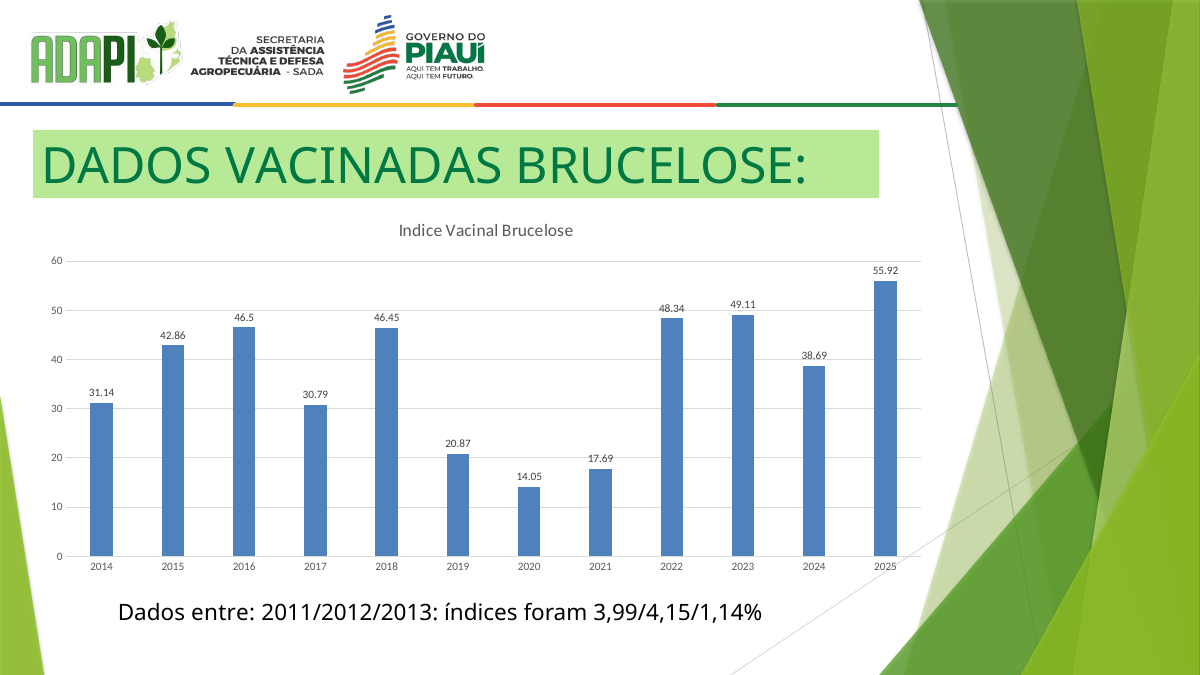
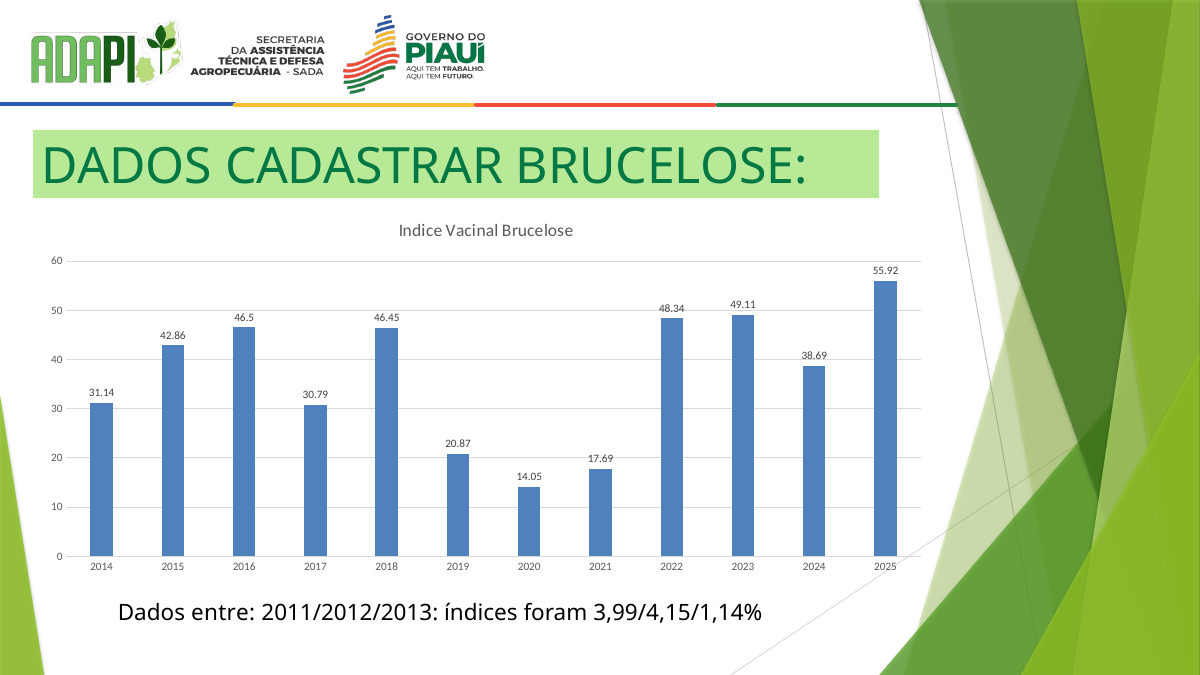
VACINADAS: VACINADAS -> CADASTRAR
